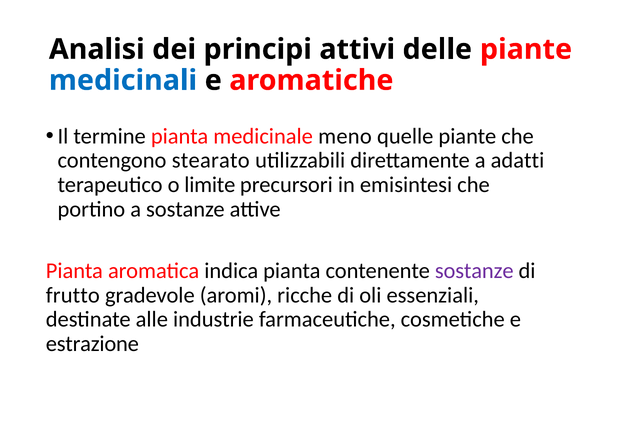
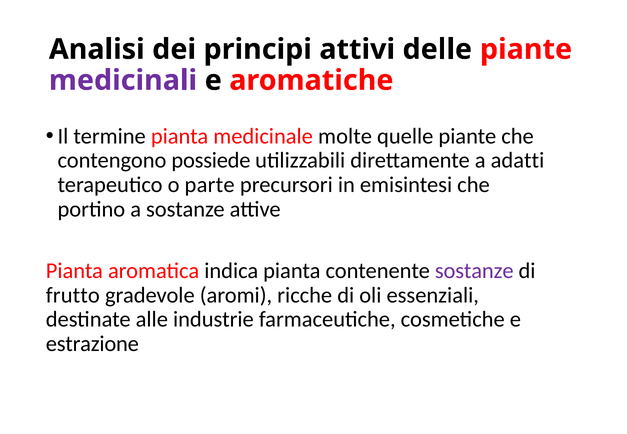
medicinali colour: blue -> purple
meno: meno -> molte
stearato: stearato -> possiede
limite: limite -> parte
